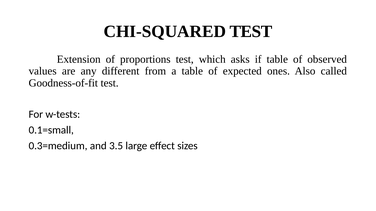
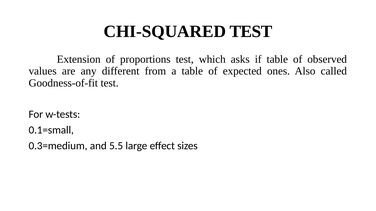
3.5: 3.5 -> 5.5
